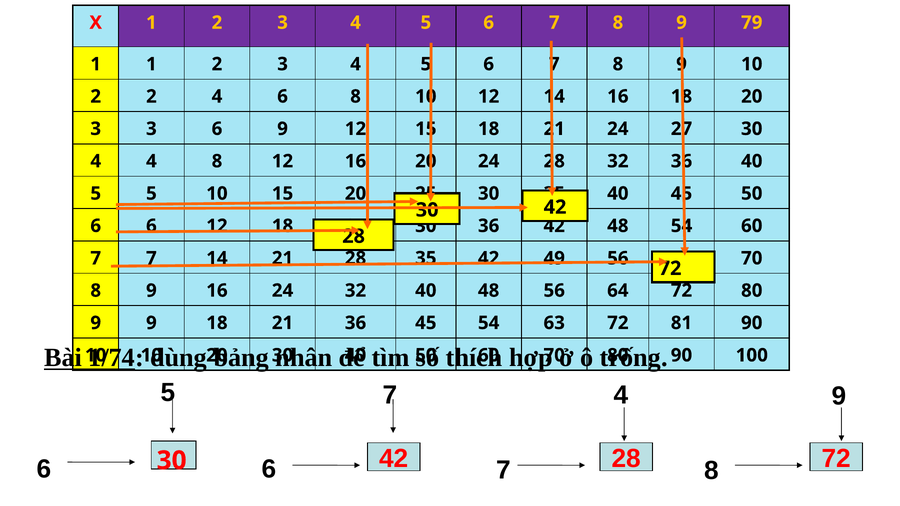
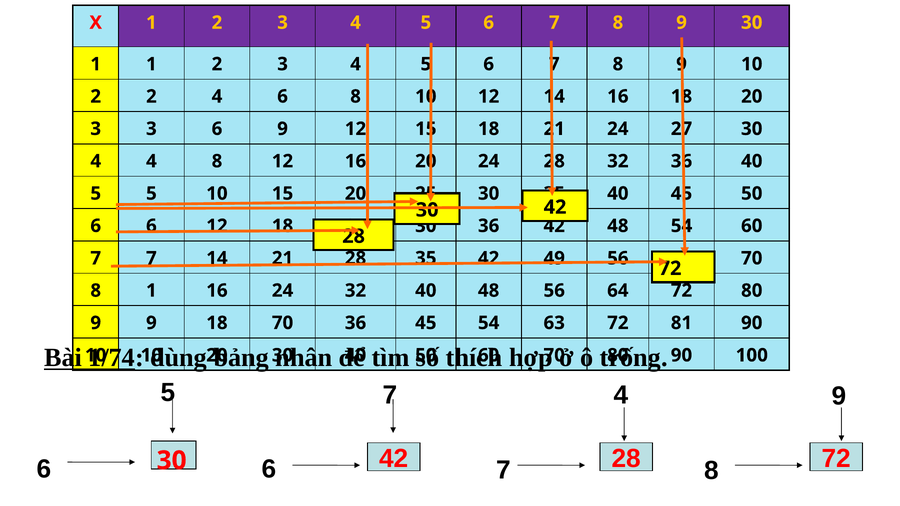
79 at (752, 23): 79 -> 30
9 at (151, 291): 9 -> 1
9 18 21: 21 -> 70
